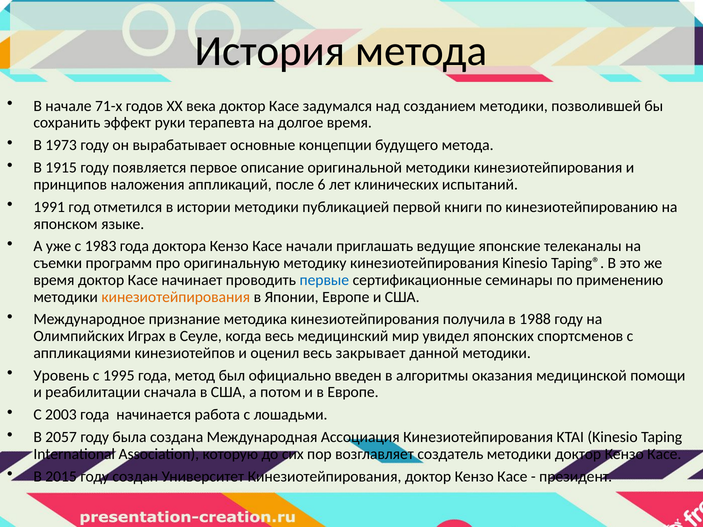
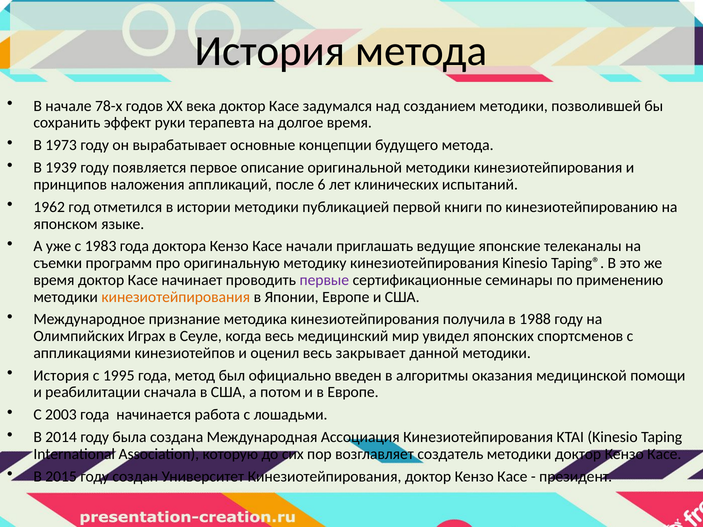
71-х: 71-х -> 78-х
1915: 1915 -> 1939
1991: 1991 -> 1962
первые colour: blue -> purple
Уровень at (61, 376): Уровень -> История
2057: 2057 -> 2014
